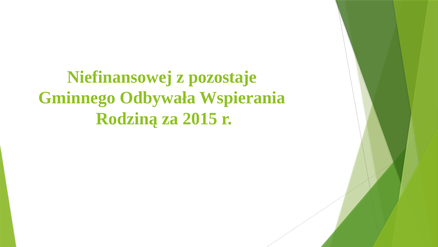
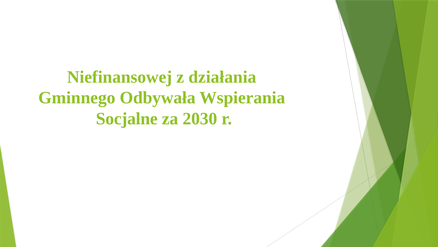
pozostaje: pozostaje -> działania
Rodziną: Rodziną -> Socjalne
2015: 2015 -> 2030
